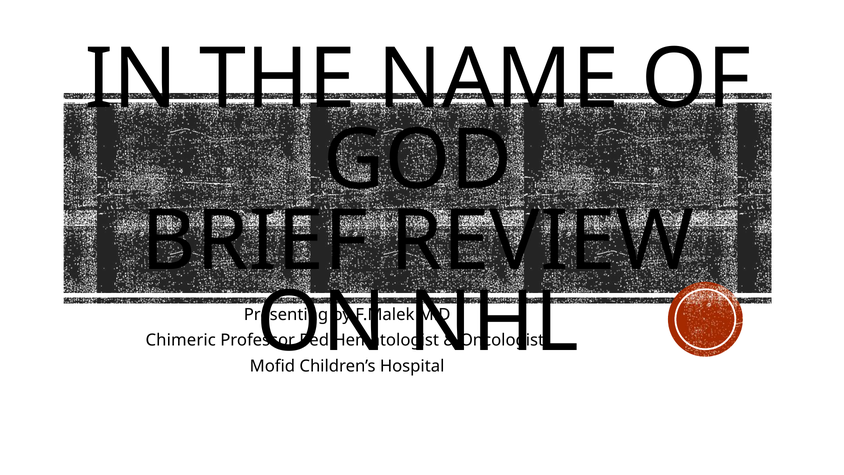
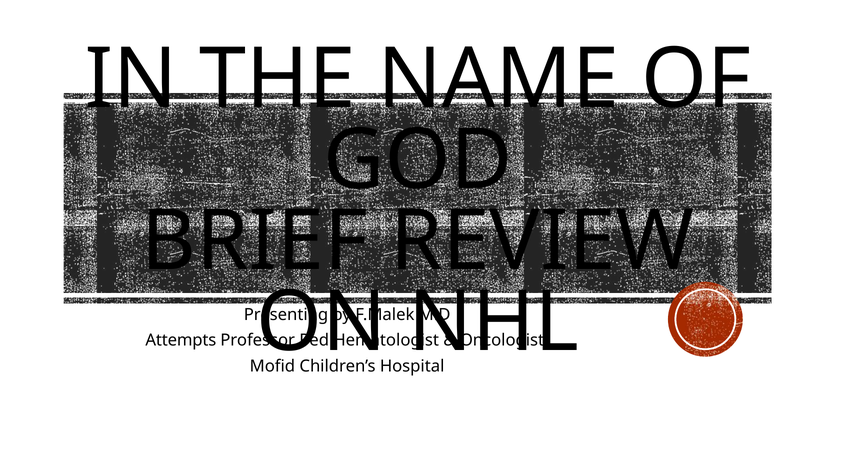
Chimeric: Chimeric -> Attempts
